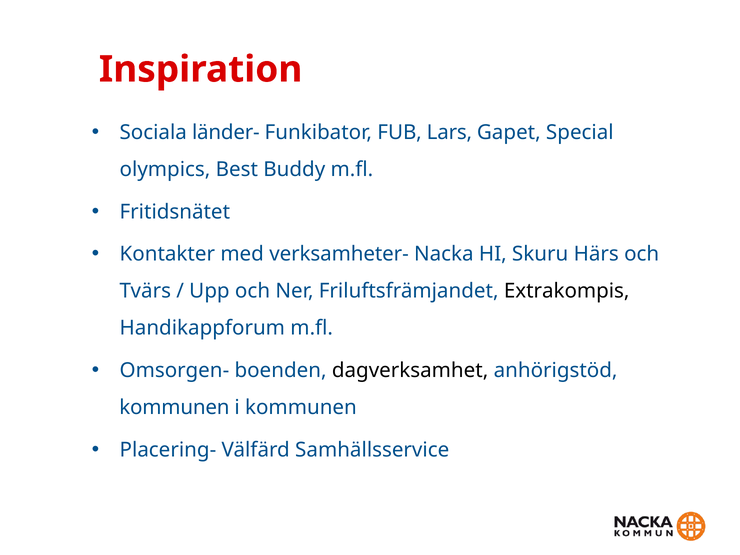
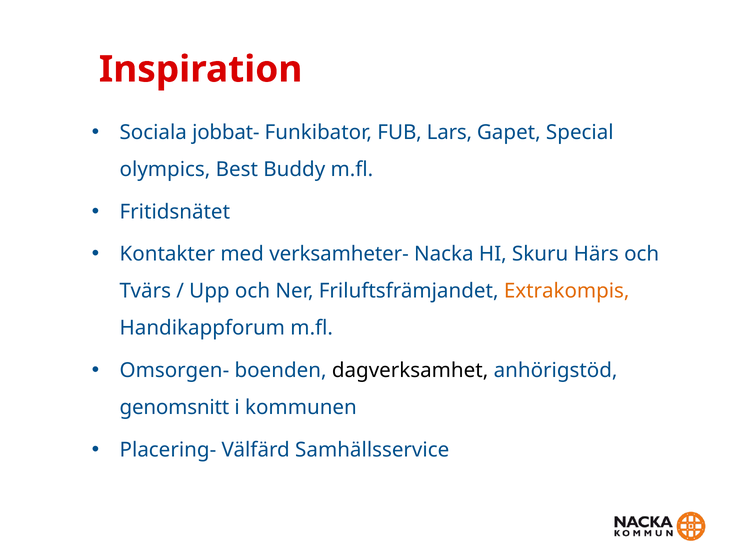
länder-: länder- -> jobbat-
Extrakompis colour: black -> orange
kommunen at (174, 407): kommunen -> genomsnitt
